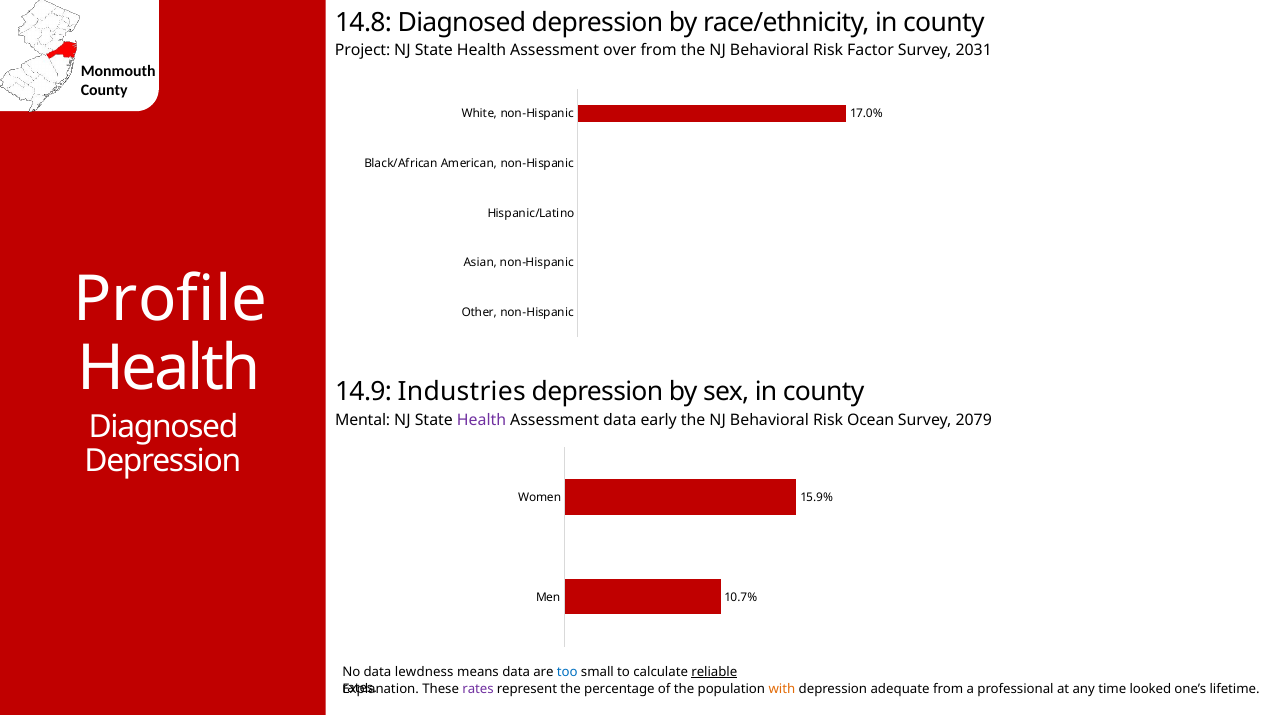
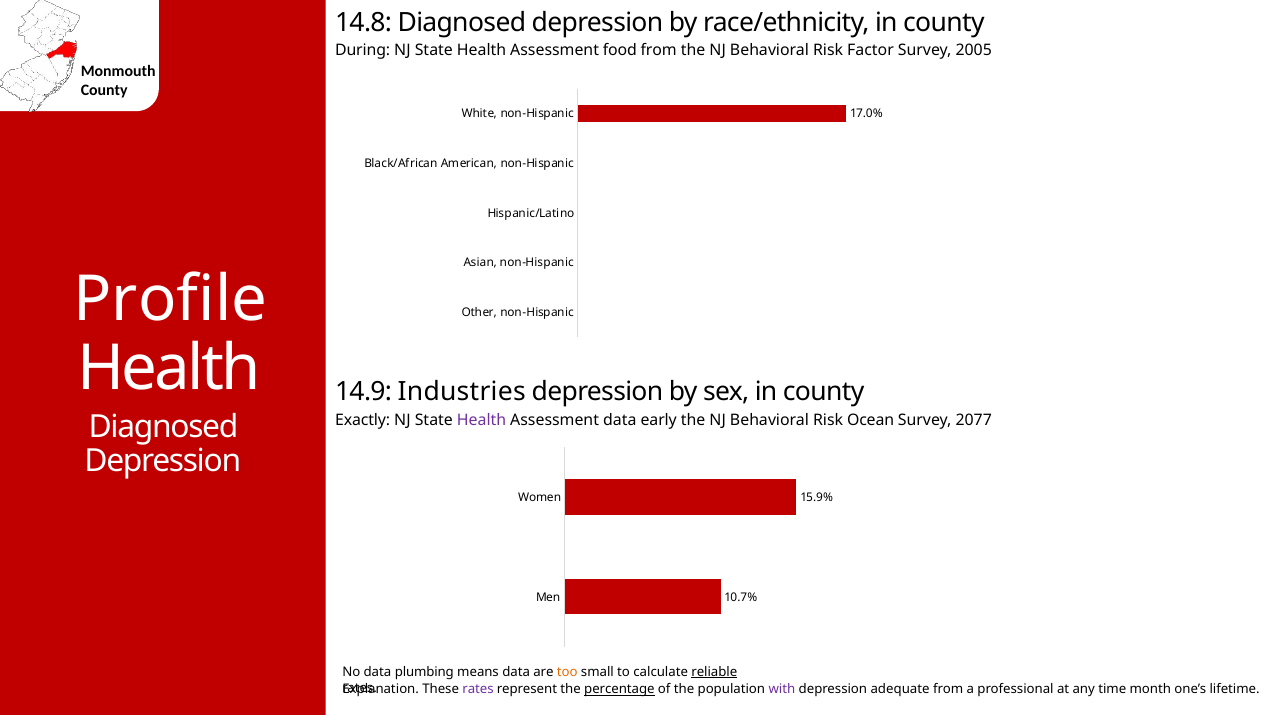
Project: Project -> During
over: over -> food
2031: 2031 -> 2005
Mental: Mental -> Exactly
2079: 2079 -> 2077
lewdness: lewdness -> plumbing
too colour: blue -> orange
percentage underline: none -> present
with colour: orange -> purple
looked: looked -> month
